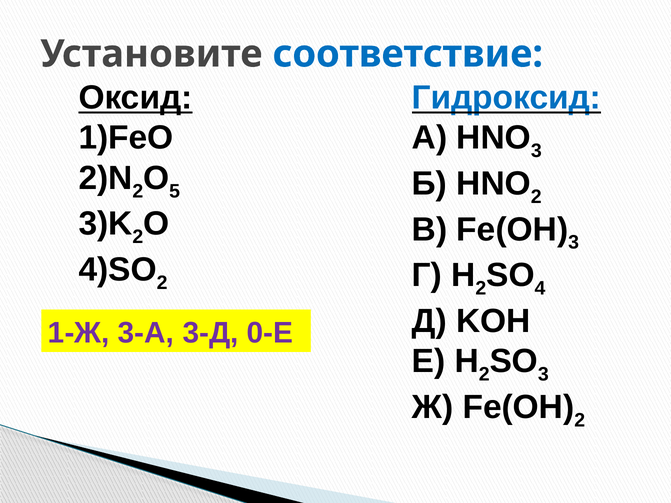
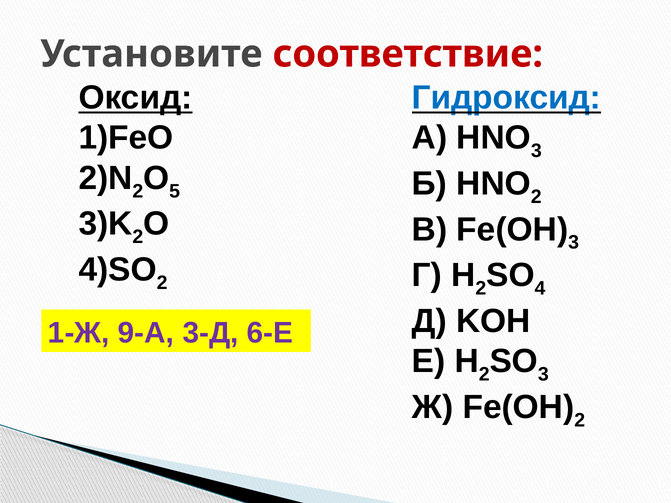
соответствие colour: blue -> red
3-А: 3-А -> 9-А
0-Е: 0-Е -> 6-Е
